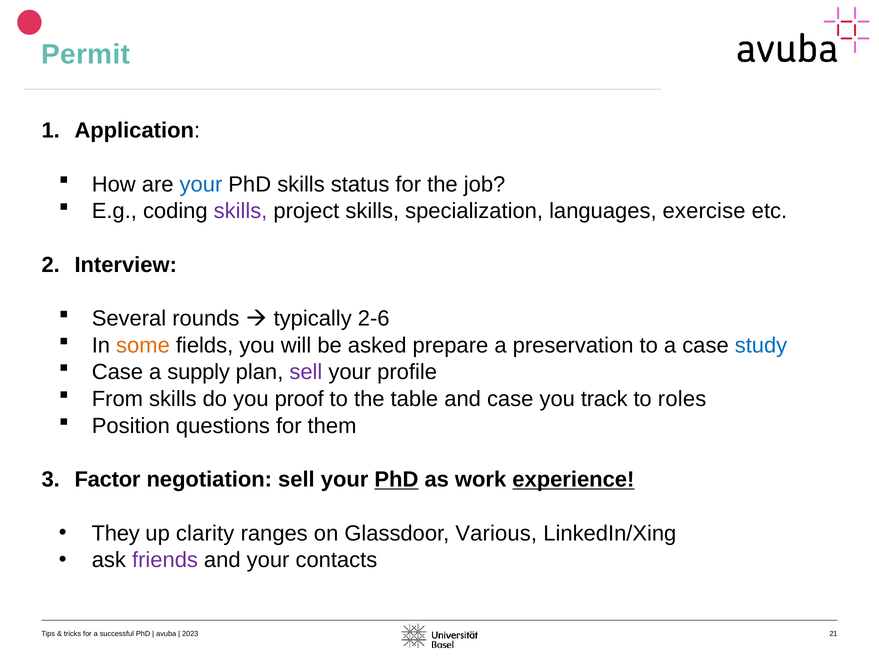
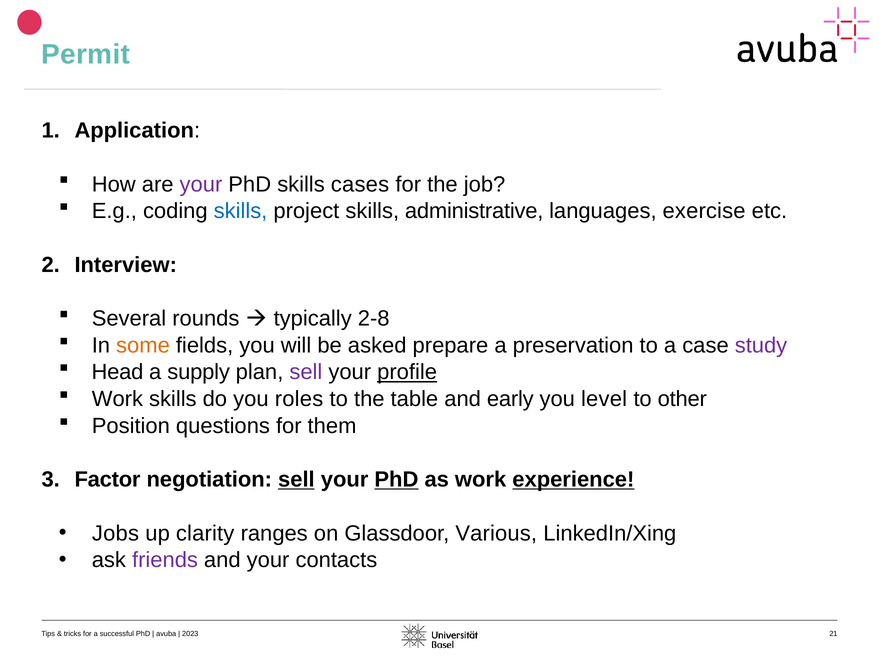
your at (201, 184) colour: blue -> purple
status: status -> cases
skills at (241, 211) colour: purple -> blue
specialization: specialization -> administrative
2-6: 2-6 -> 2-8
study colour: blue -> purple
Case at (117, 372): Case -> Head
profile underline: none -> present
From at (117, 399): From -> Work
proof: proof -> roles
and case: case -> early
track: track -> level
roles: roles -> other
sell at (296, 480) underline: none -> present
They: They -> Jobs
